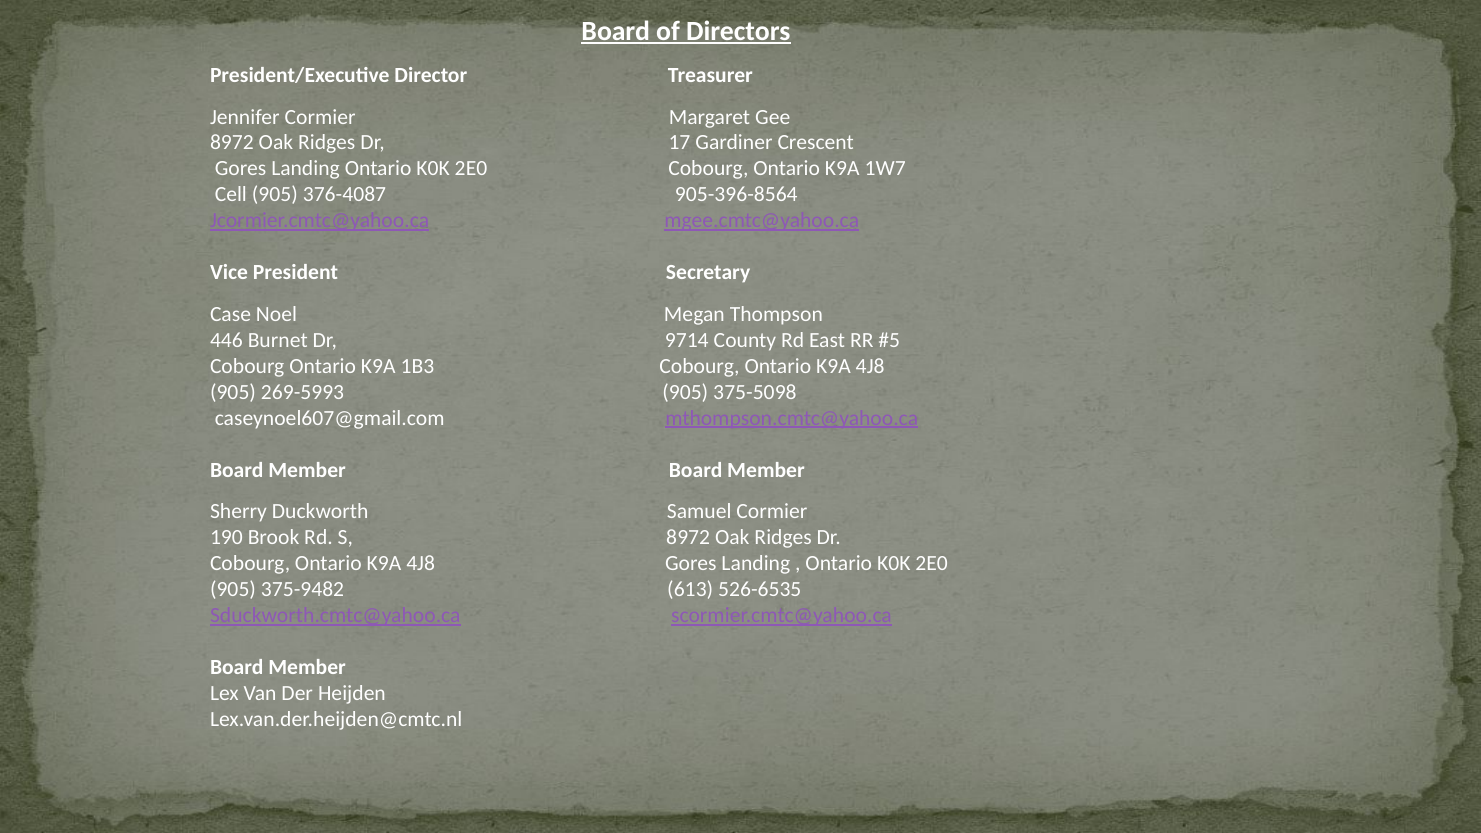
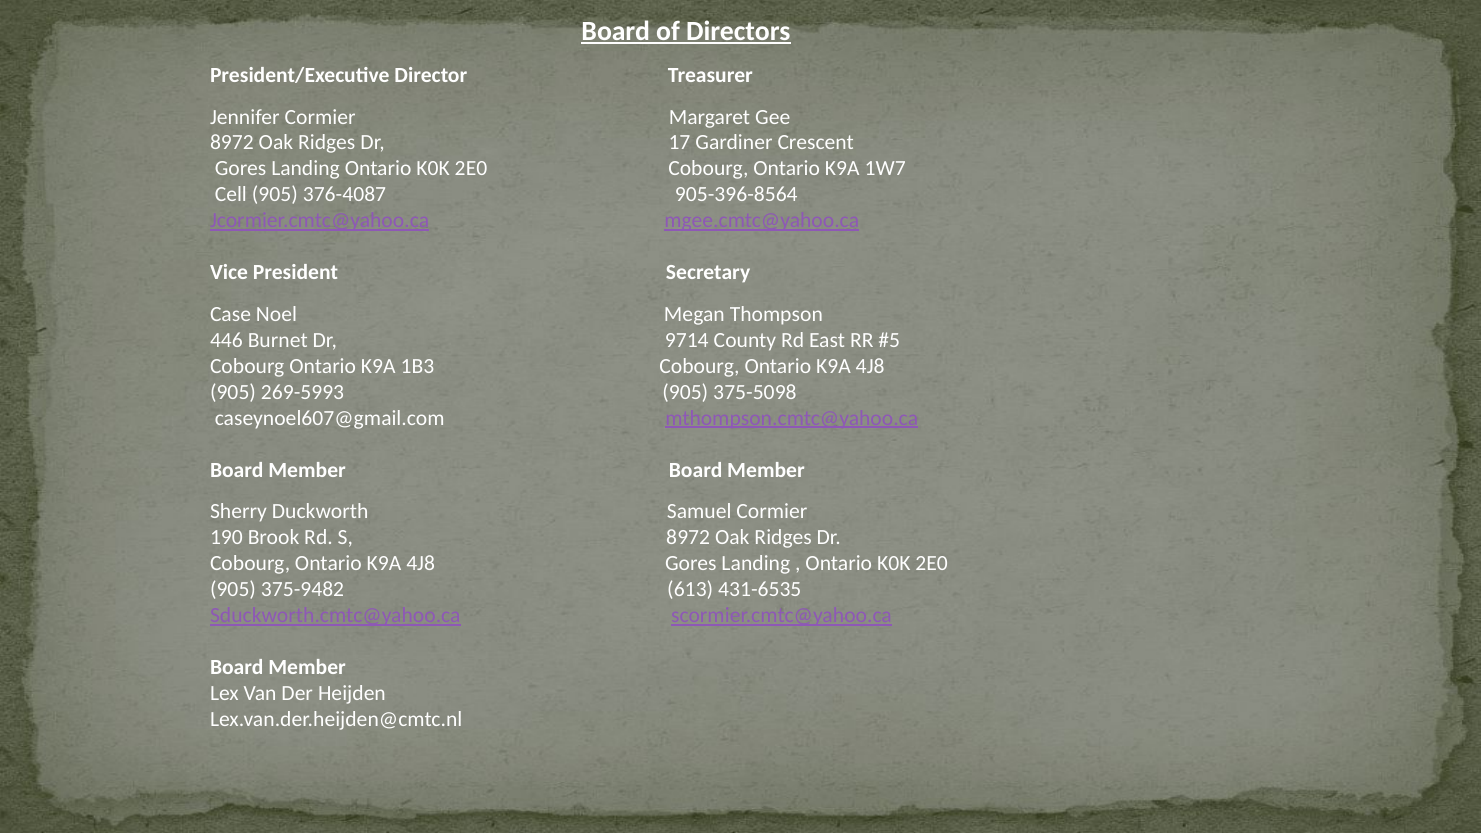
526-6535: 526-6535 -> 431-6535
